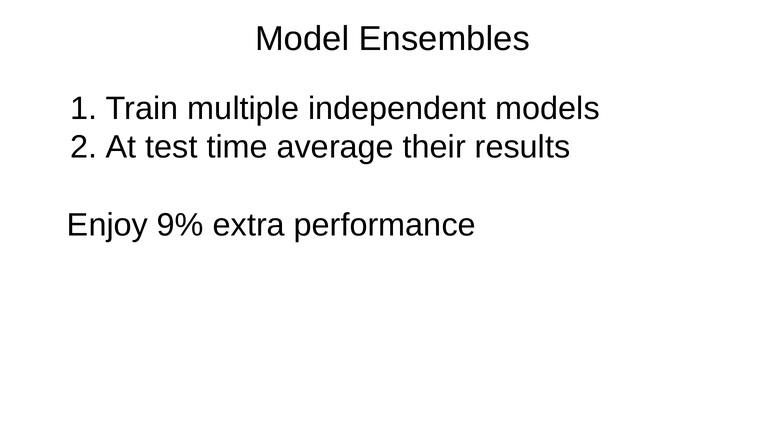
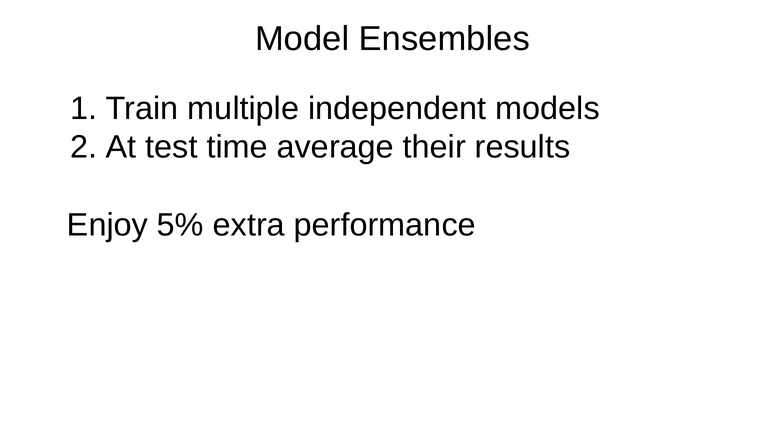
9%: 9% -> 5%
